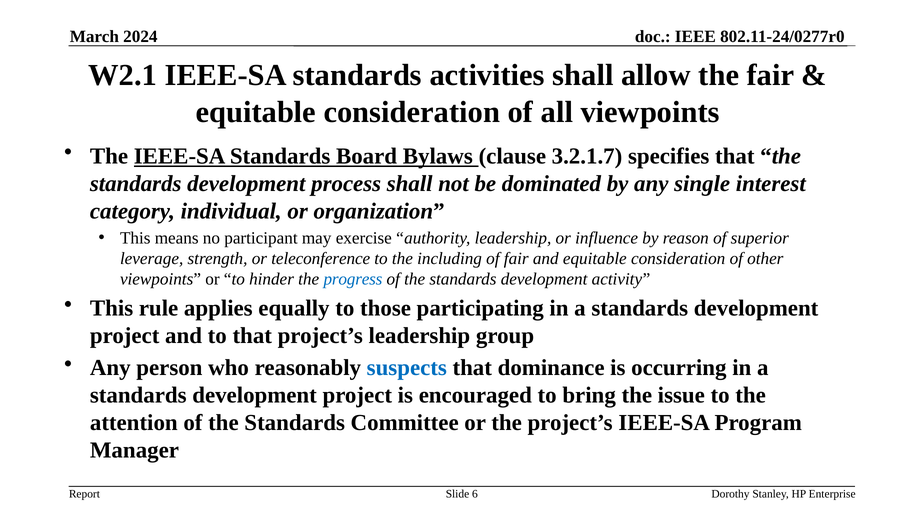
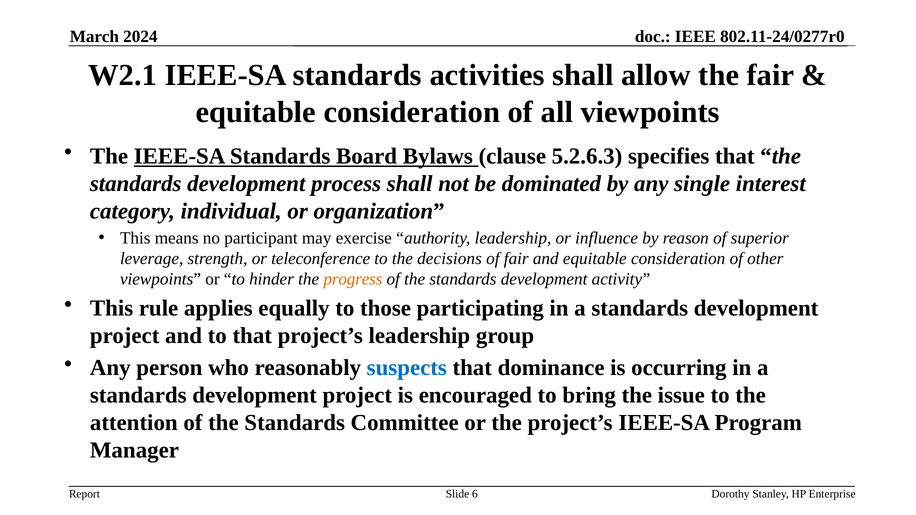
3.2.1.7: 3.2.1.7 -> 5.2.6.3
including: including -> decisions
progress colour: blue -> orange
